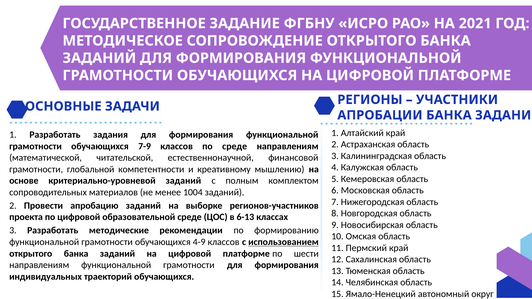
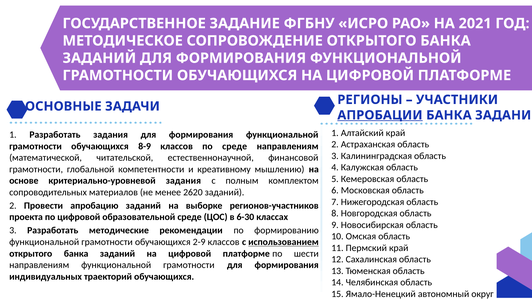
АПРОБАЦИИ underline: none -> present
7-9: 7-9 -> 8-9
критериально-уровневой заданий: заданий -> задания
1004: 1004 -> 2620
6-13: 6-13 -> 6-30
4-9: 4-9 -> 2-9
